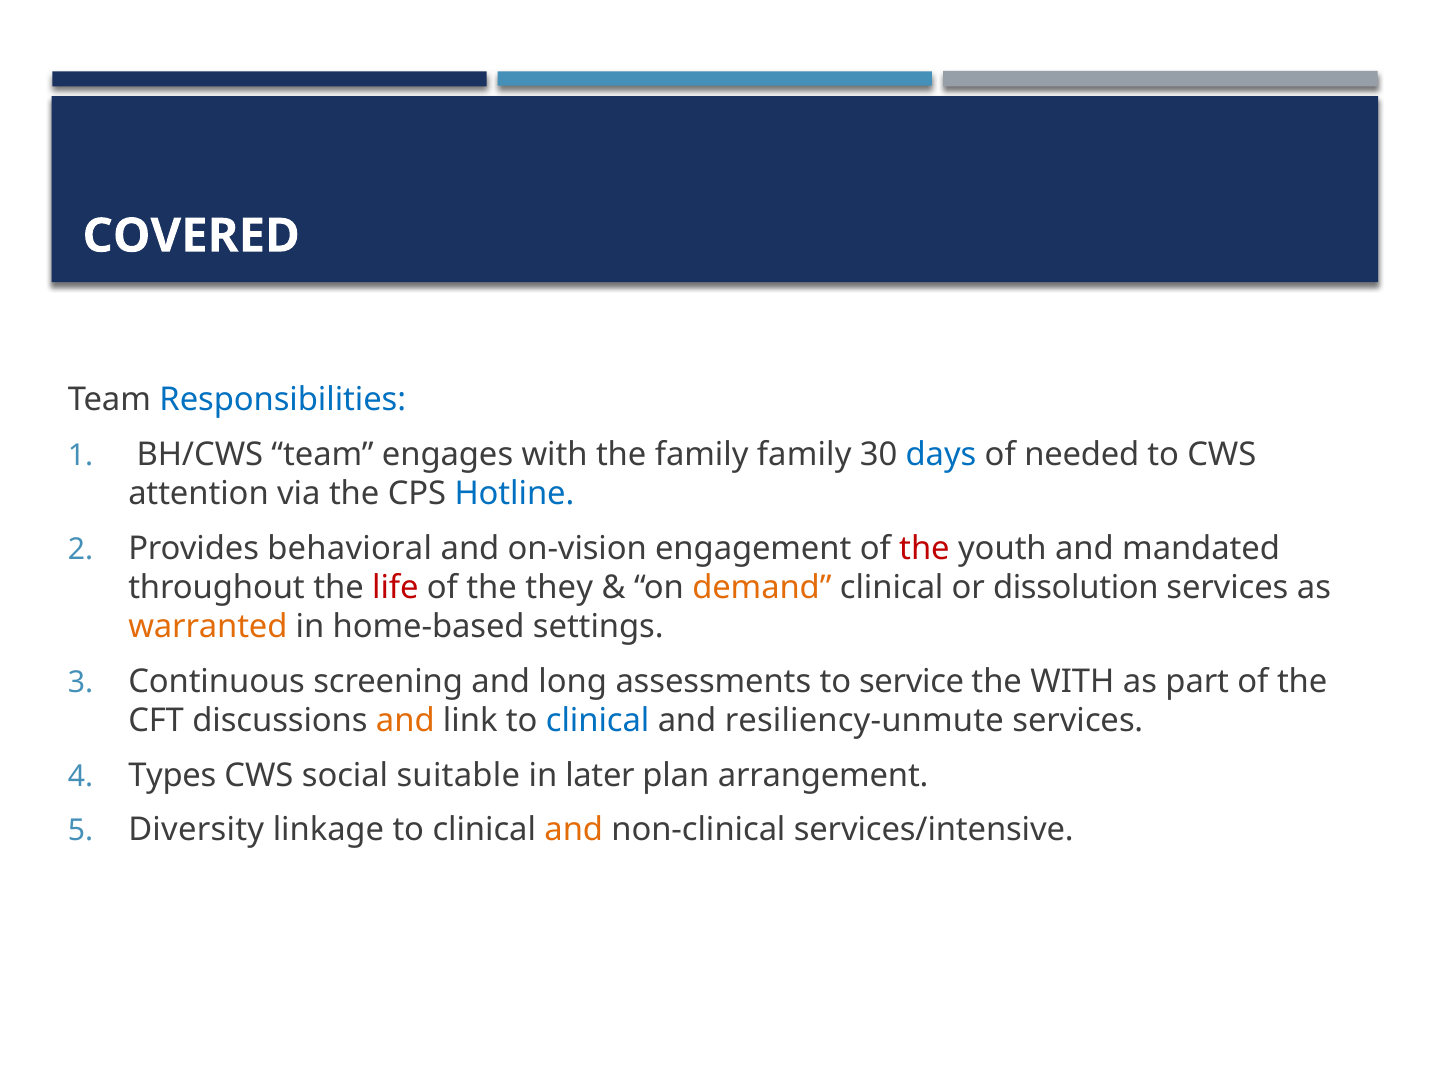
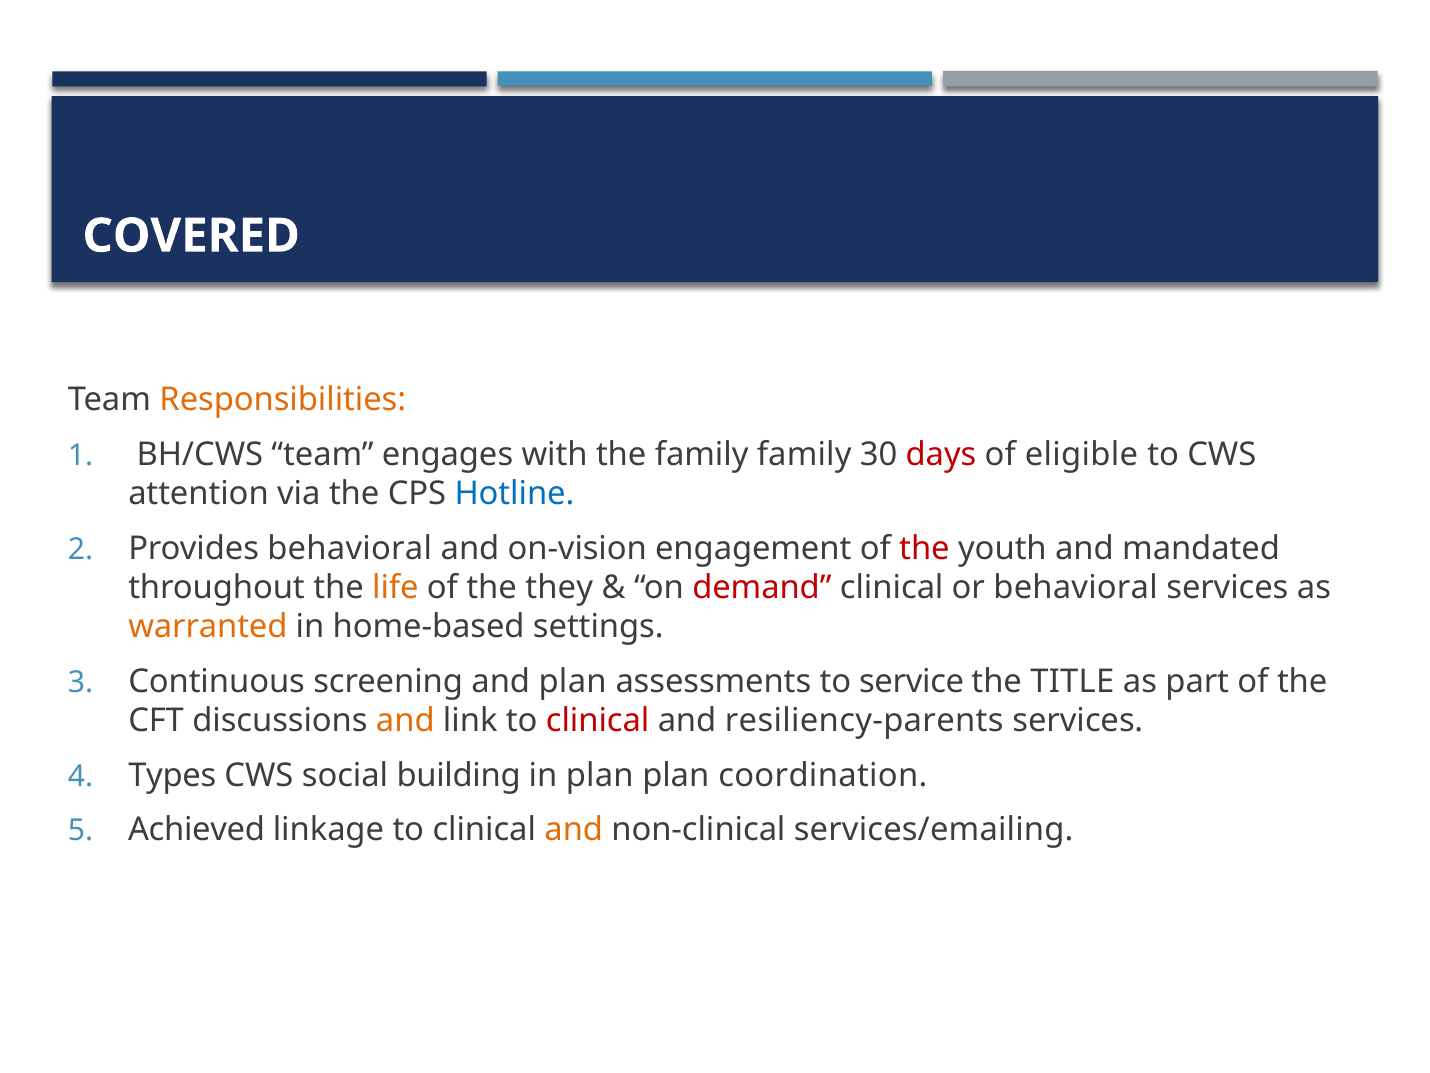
Responsibilities colour: blue -> orange
days colour: blue -> red
needed: needed -> eligible
life colour: red -> orange
demand colour: orange -> red
or dissolution: dissolution -> behavioral
and long: long -> plan
the WITH: WITH -> TITLE
clinical at (598, 720) colour: blue -> red
resiliency-unmute: resiliency-unmute -> resiliency-parents
suitable: suitable -> building
in later: later -> plan
arrangement: arrangement -> coordination
Diversity: Diversity -> Achieved
services/intensive: services/intensive -> services/emailing
